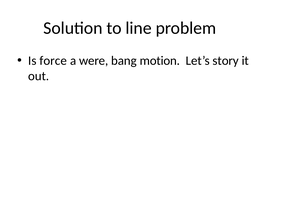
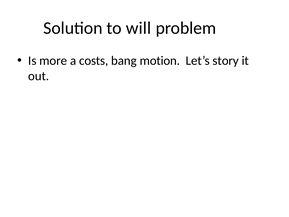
line: line -> will
force: force -> more
were: were -> costs
